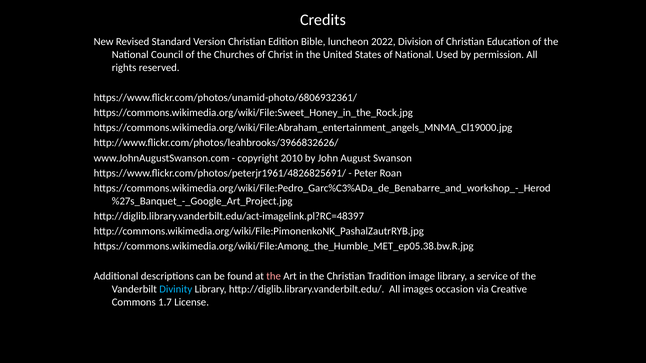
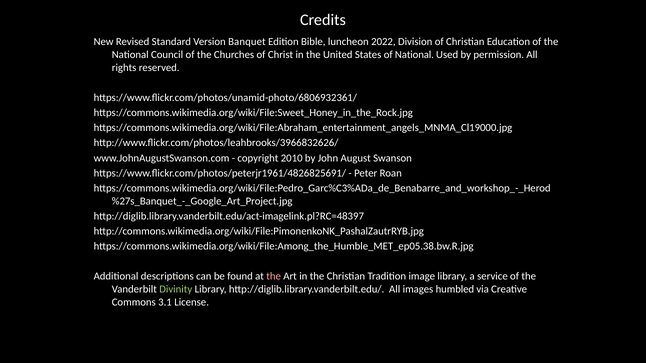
Version Christian: Christian -> Banquet
Divinity colour: light blue -> light green
occasion: occasion -> humbled
1.7: 1.7 -> 3.1
